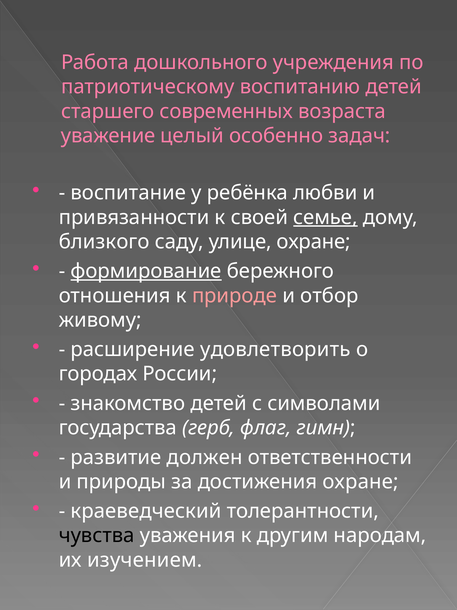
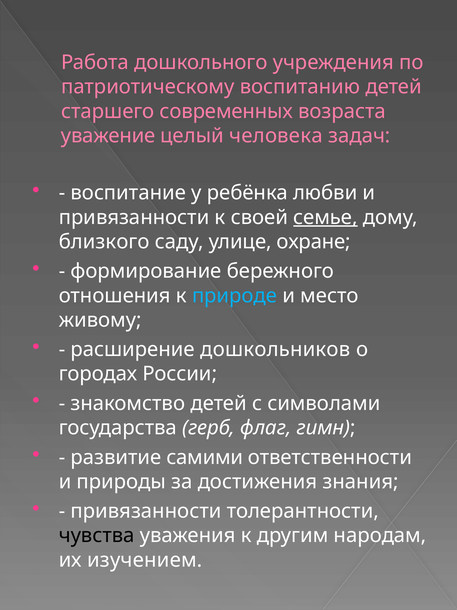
особенно: особенно -> человека
формирование underline: present -> none
природе colour: pink -> light blue
отбор: отбор -> место
удовлетворить: удовлетворить -> дошкольников
должен: должен -> самими
достижения охране: охране -> знания
краеведческий at (146, 511): краеведческий -> привязанности
